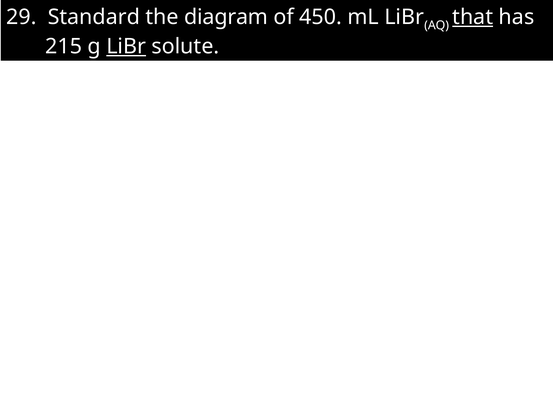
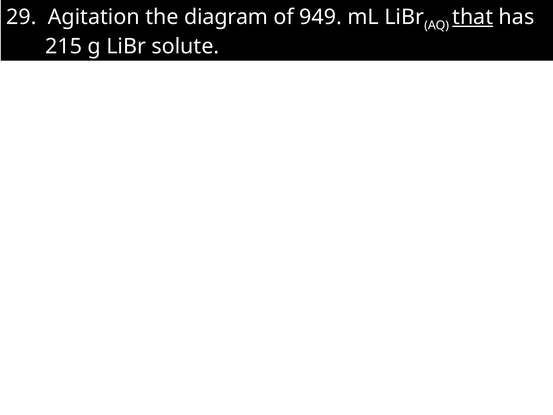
Standard: Standard -> Agitation
450: 450 -> 949
LiBr at (126, 47) underline: present -> none
